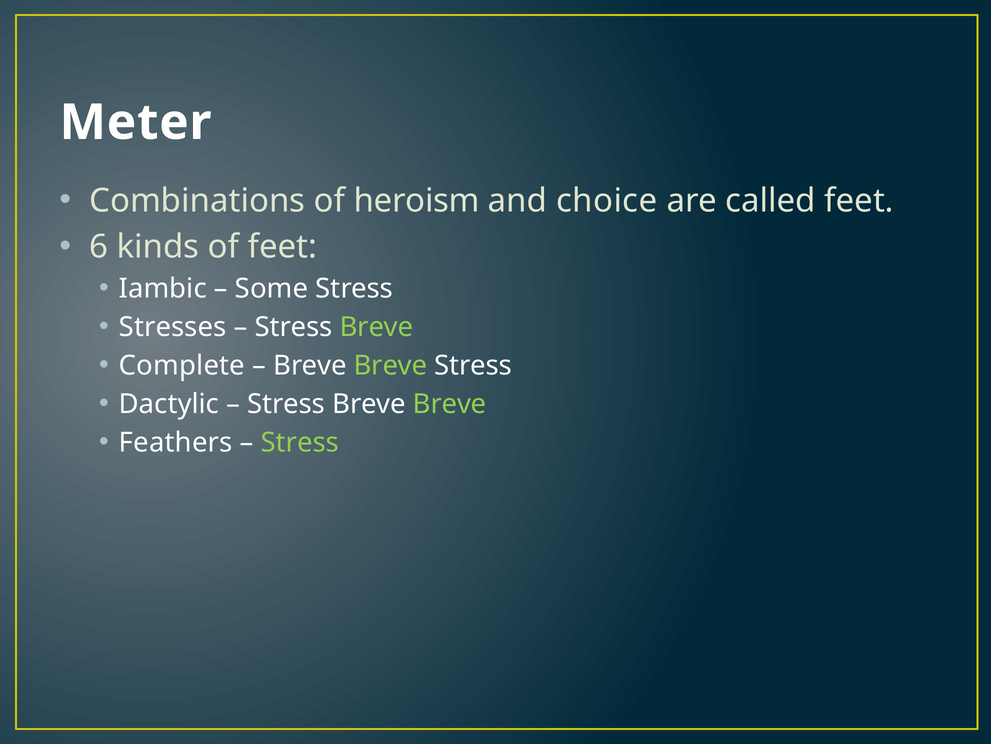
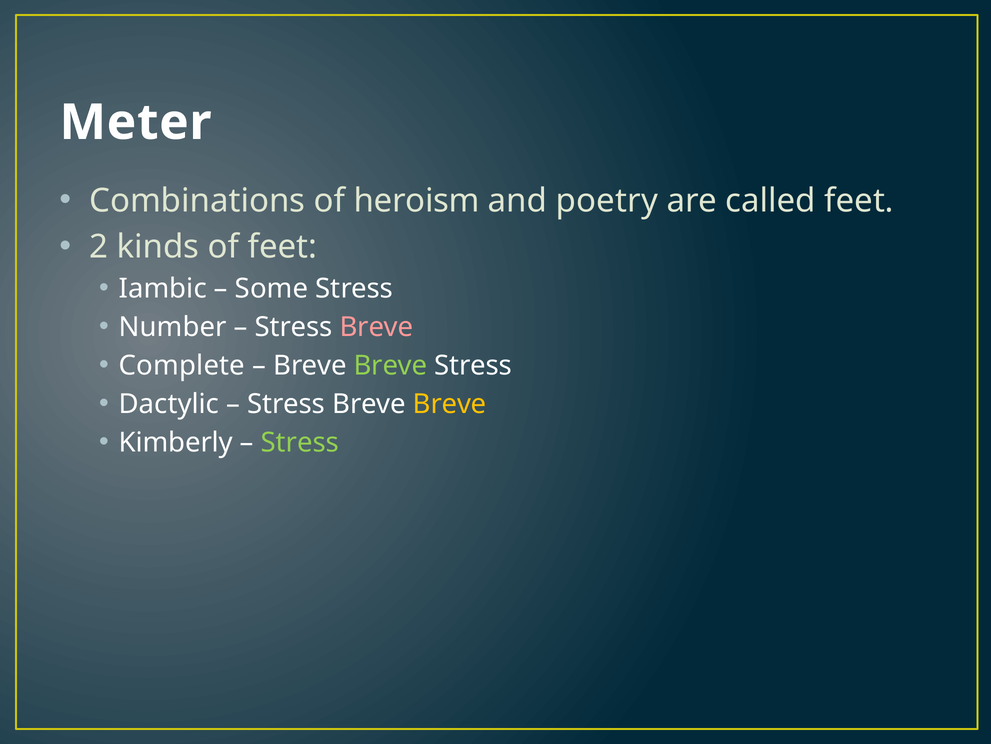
choice: choice -> poetry
6: 6 -> 2
Stresses: Stresses -> Number
Breve at (376, 327) colour: light green -> pink
Breve at (450, 404) colour: light green -> yellow
Feathers: Feathers -> Kimberly
